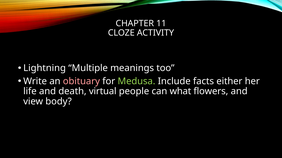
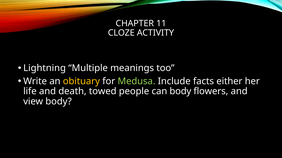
obituary colour: pink -> yellow
virtual: virtual -> towed
can what: what -> body
